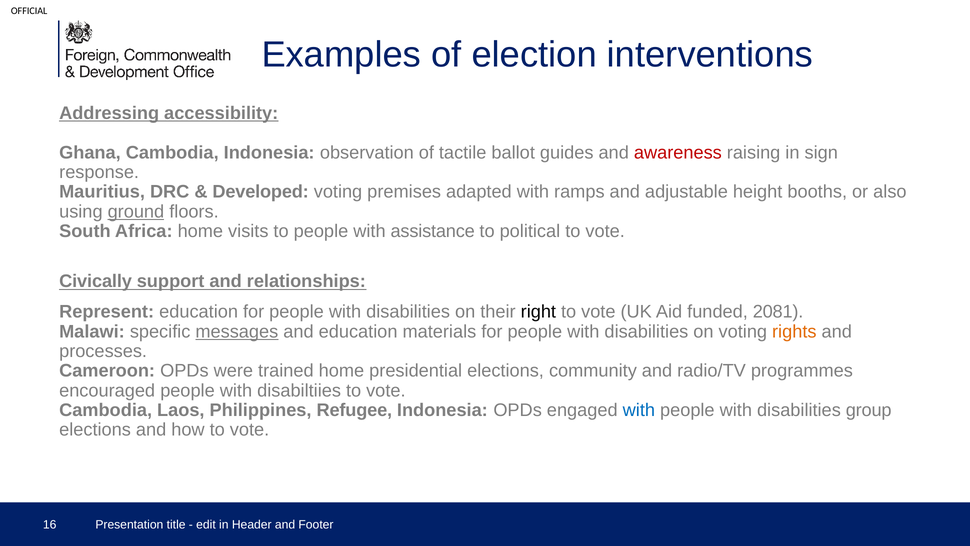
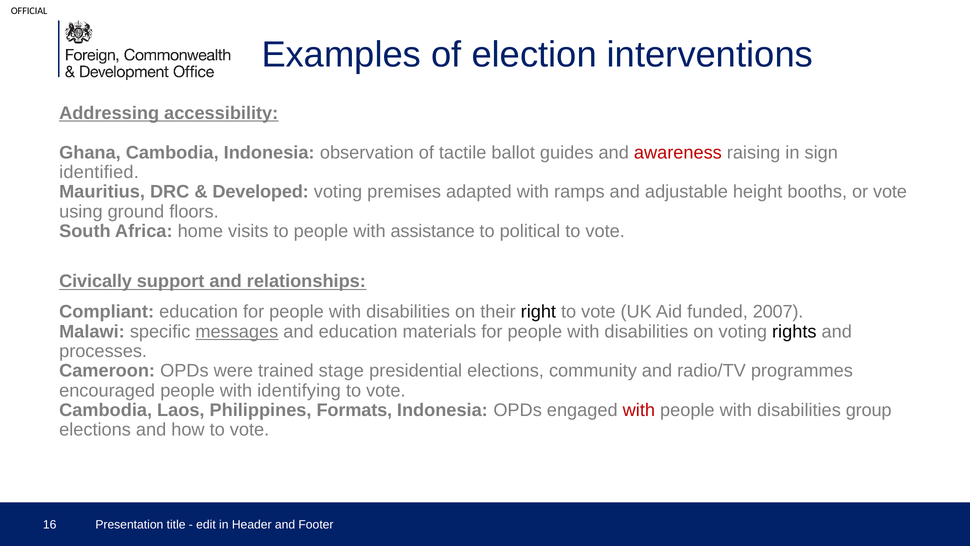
response: response -> identified
or also: also -> vote
ground underline: present -> none
Represent: Represent -> Compliant
2081: 2081 -> 2007
rights colour: orange -> black
trained home: home -> stage
disabiltiies: disabiltiies -> identifying
Refugee: Refugee -> Formats
with at (639, 410) colour: blue -> red
